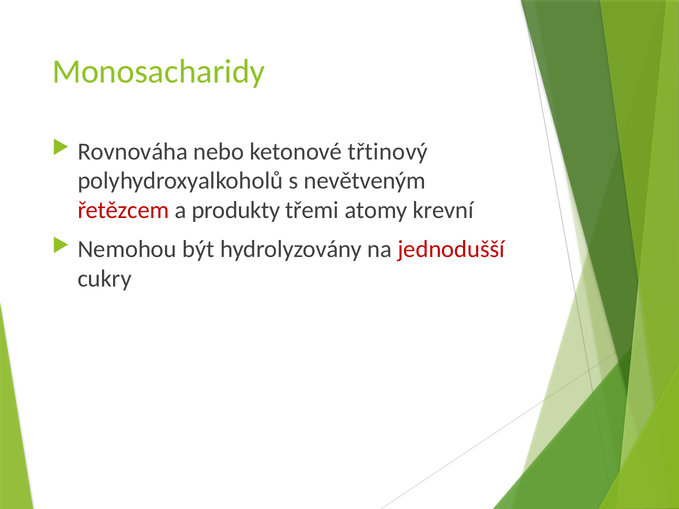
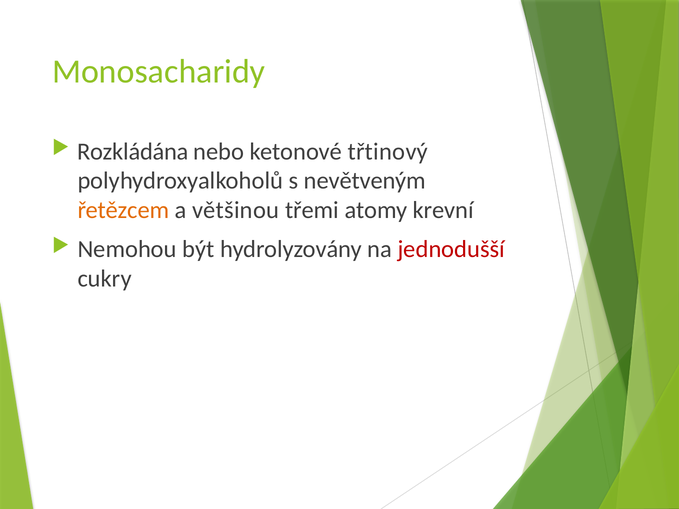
Rovnováha: Rovnováha -> Rozkládána
řetězcem colour: red -> orange
produkty: produkty -> většinou
